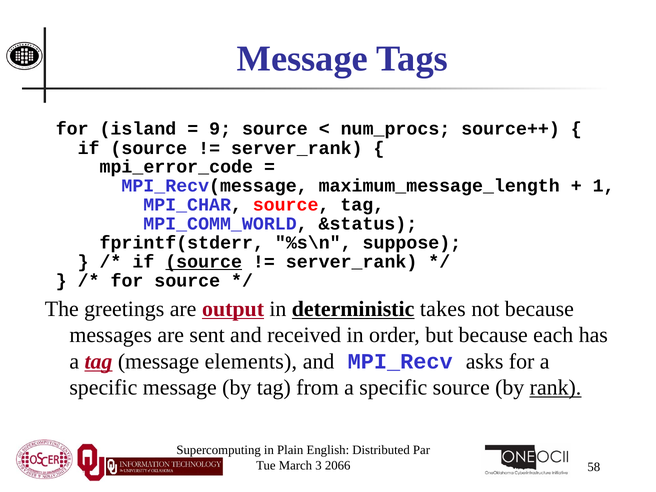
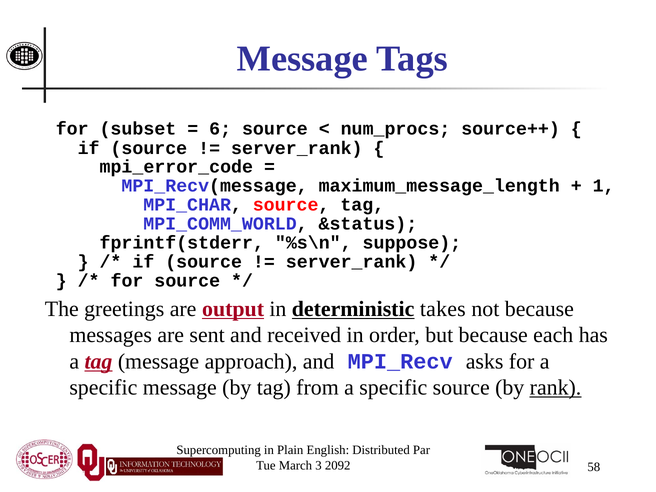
island: island -> subset
9: 9 -> 6
source at (204, 262) underline: present -> none
elements: elements -> approach
2066: 2066 -> 2092
